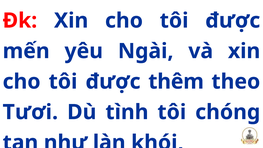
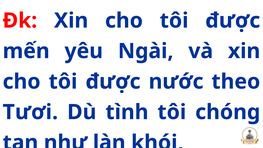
thêm: thêm -> nước
